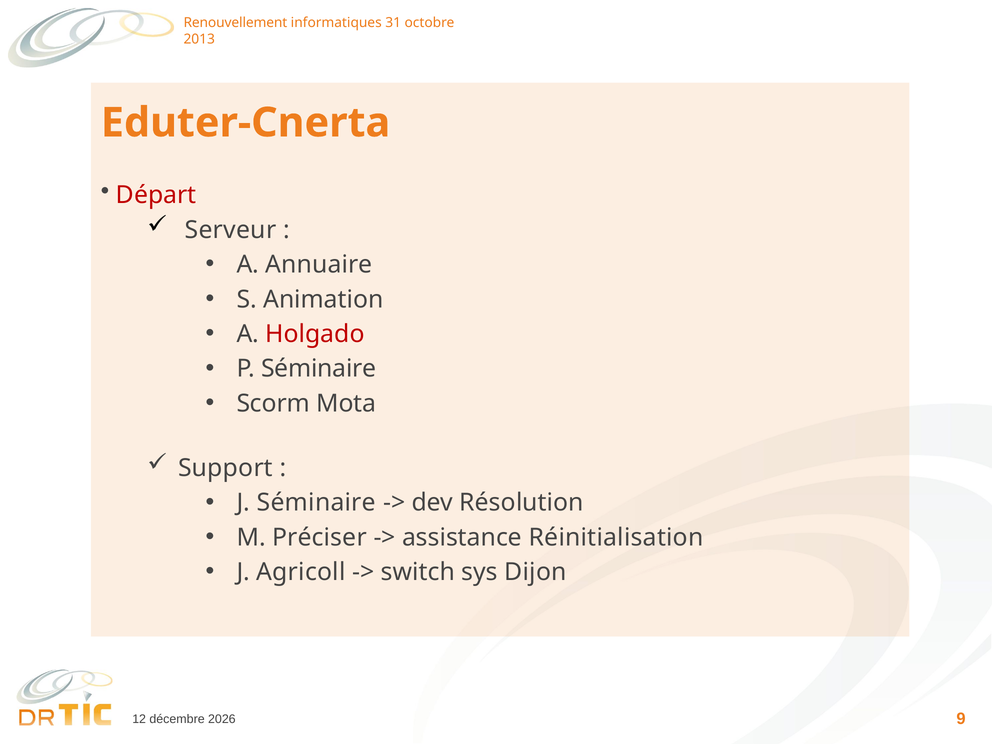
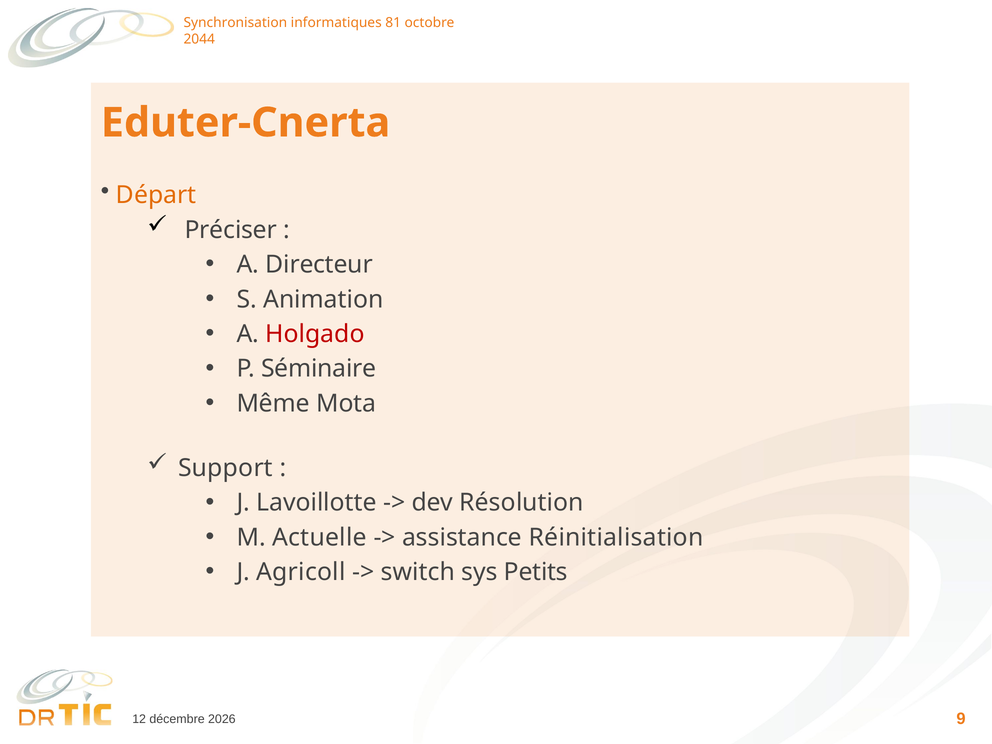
Renouvellement: Renouvellement -> Synchronisation
31: 31 -> 81
2013: 2013 -> 2044
Départ colour: red -> orange
Serveur: Serveur -> Préciser
Annuaire: Annuaire -> Directeur
Scorm: Scorm -> Même
J Séminaire: Séminaire -> Lavoillotte
Préciser: Préciser -> Actuelle
Dijon: Dijon -> Petits
